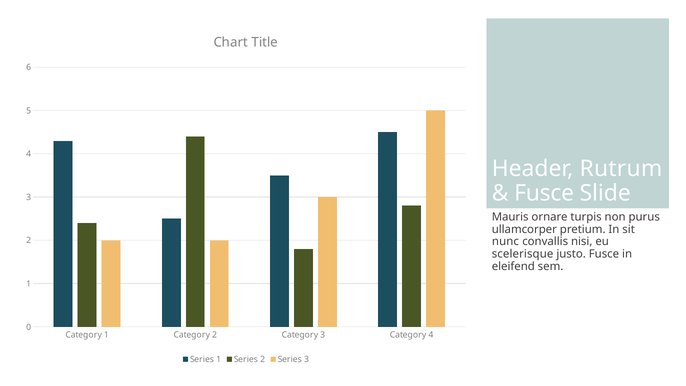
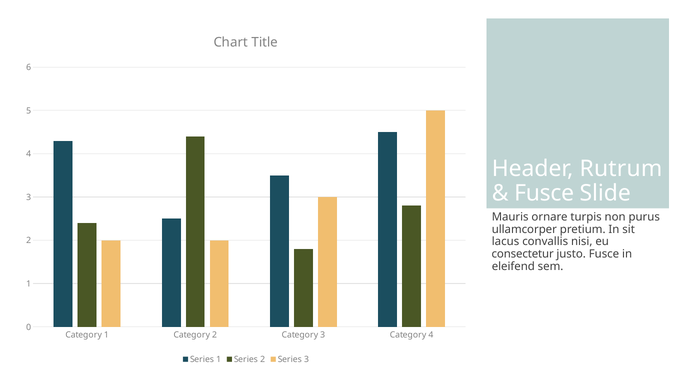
nunc: nunc -> lacus
scelerisque: scelerisque -> consectetur
